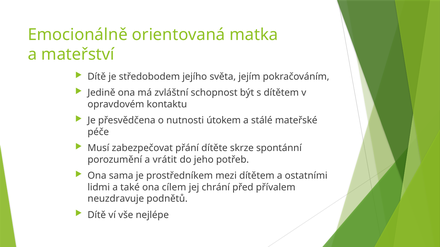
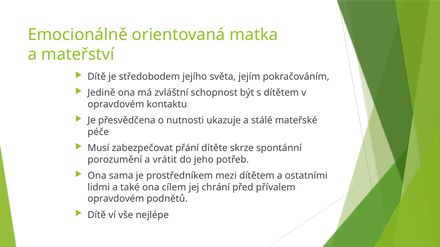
útokem: útokem -> ukazuje
neuzdravuje at (116, 199): neuzdravuje -> opravdovém
